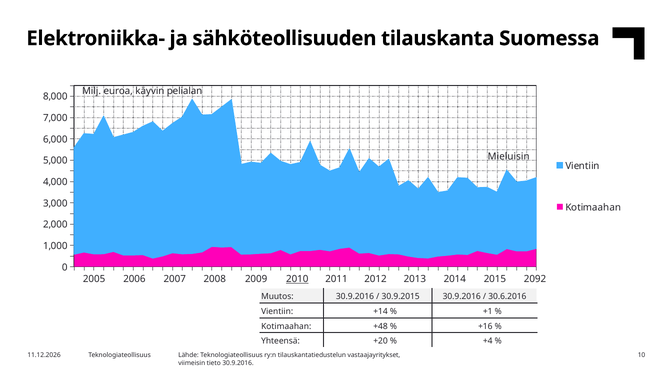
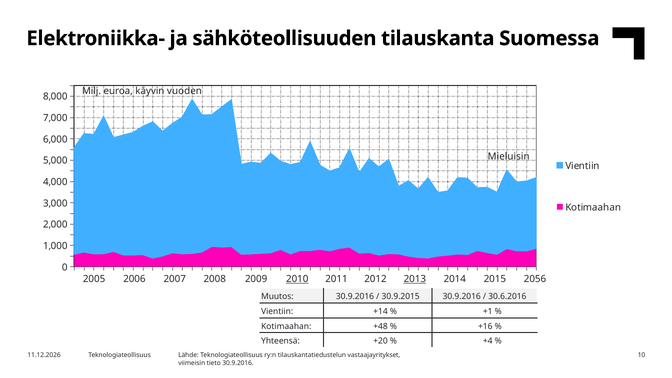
pelialan: pelialan -> vuoden
2013 underline: none -> present
2092: 2092 -> 2056
